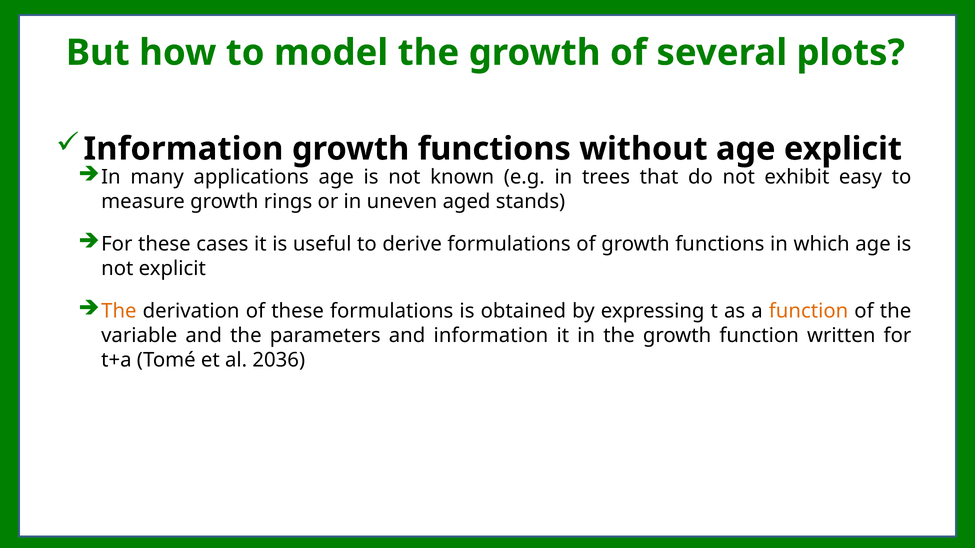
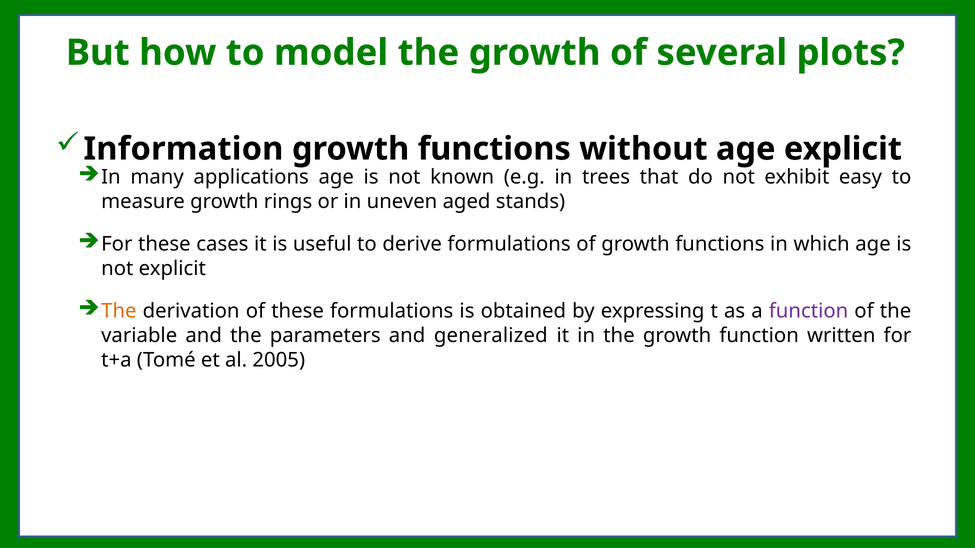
function at (809, 311) colour: orange -> purple
and information: information -> generalized
2036: 2036 -> 2005
